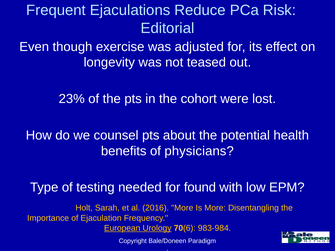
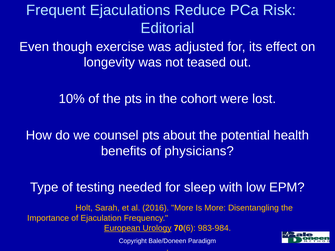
23%: 23% -> 10%
found: found -> sleep
